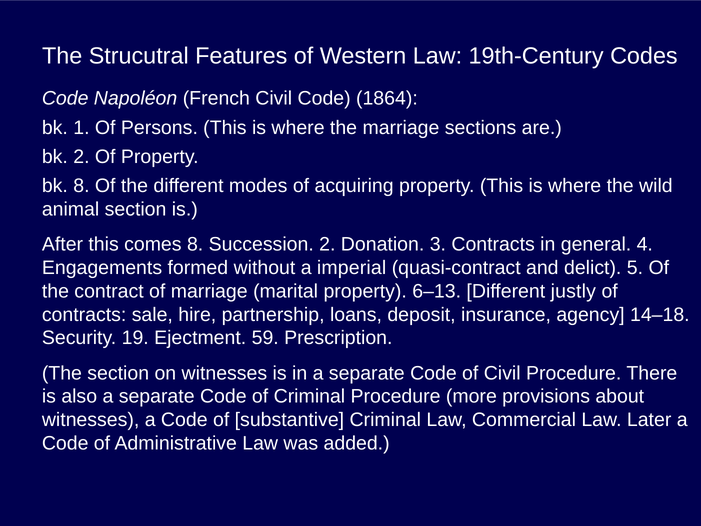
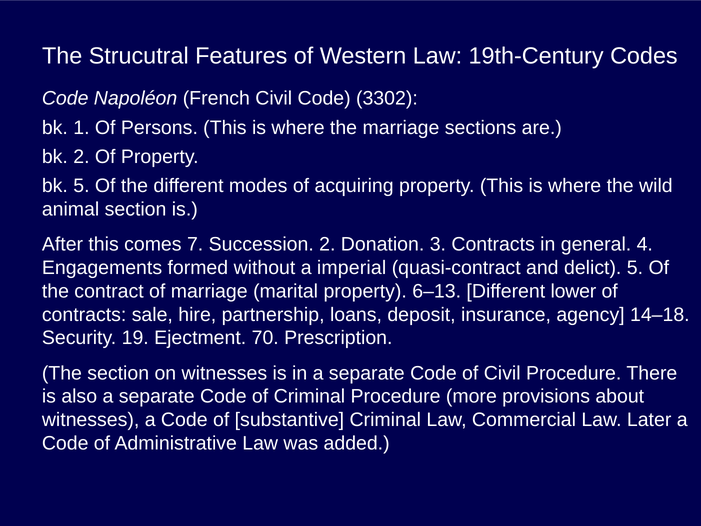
1864: 1864 -> 3302
bk 8: 8 -> 5
comes 8: 8 -> 7
justly: justly -> lower
59: 59 -> 70
